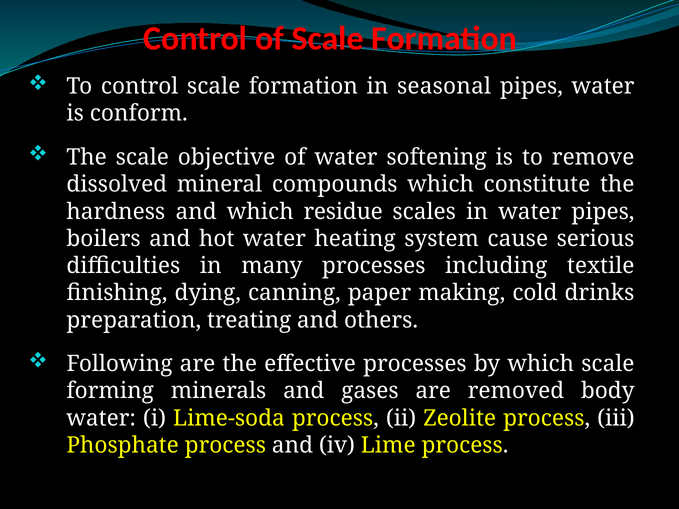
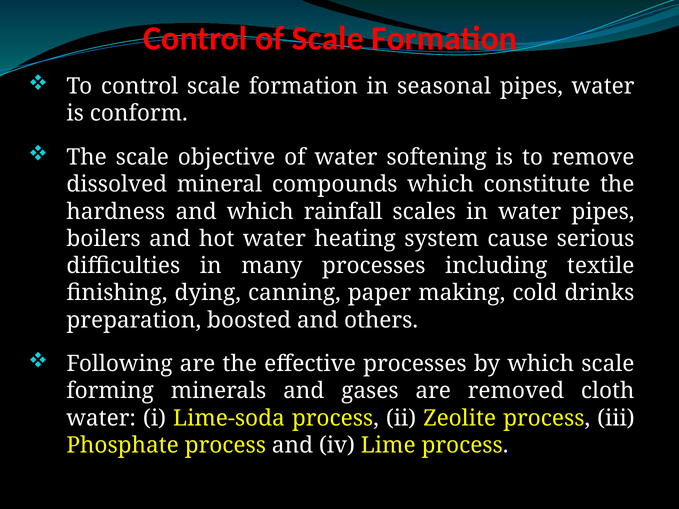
residue: residue -> rainfall
treating: treating -> boosted
body: body -> cloth
